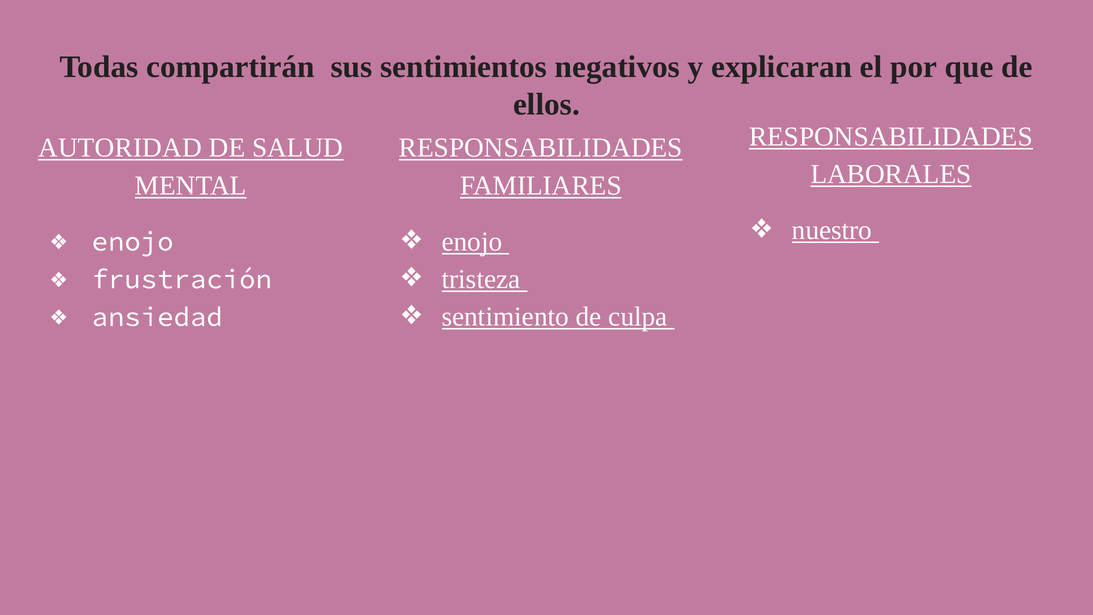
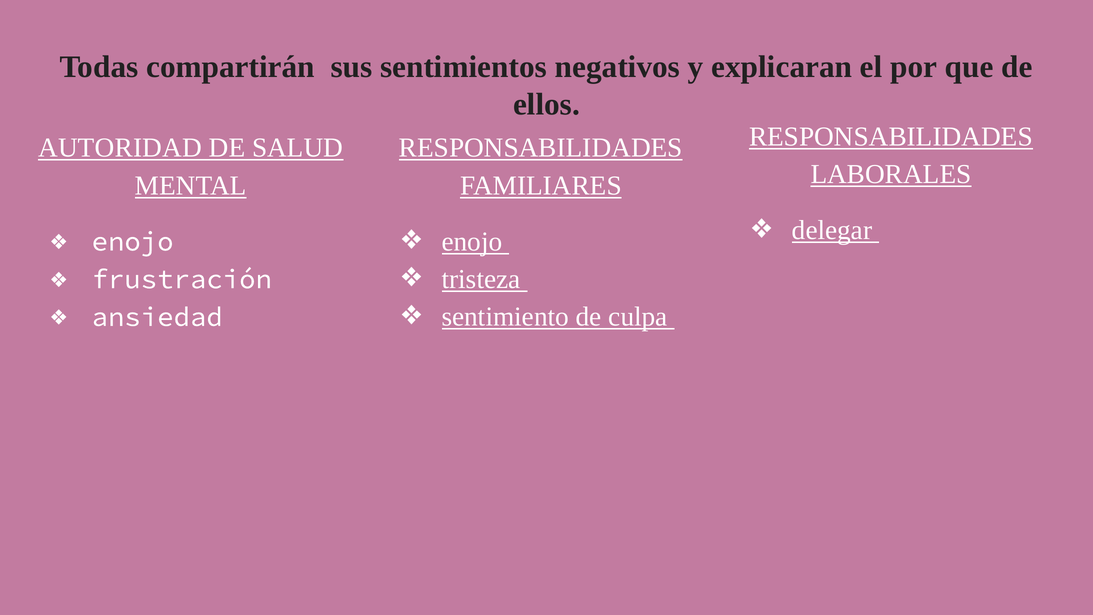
nuestro: nuestro -> delegar
